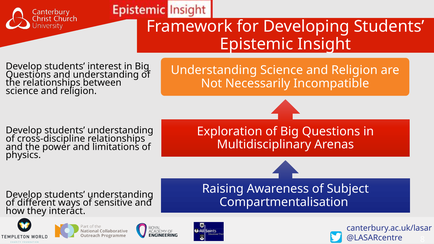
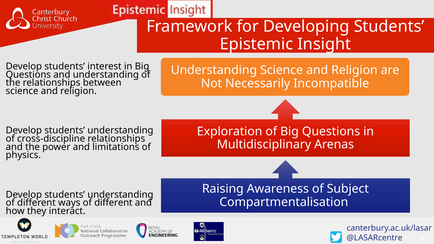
ways of sensitive: sensitive -> different
